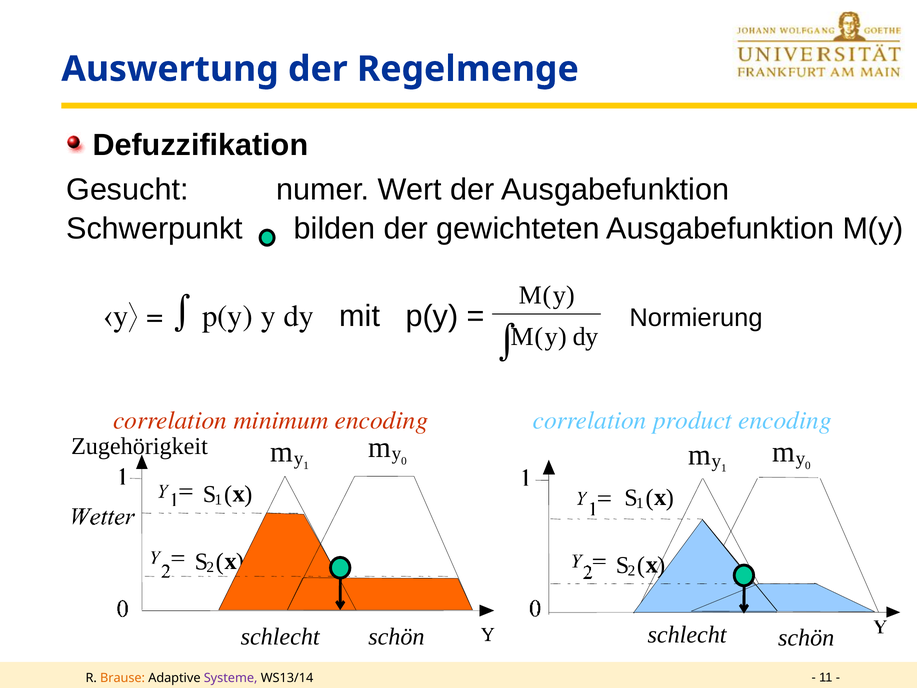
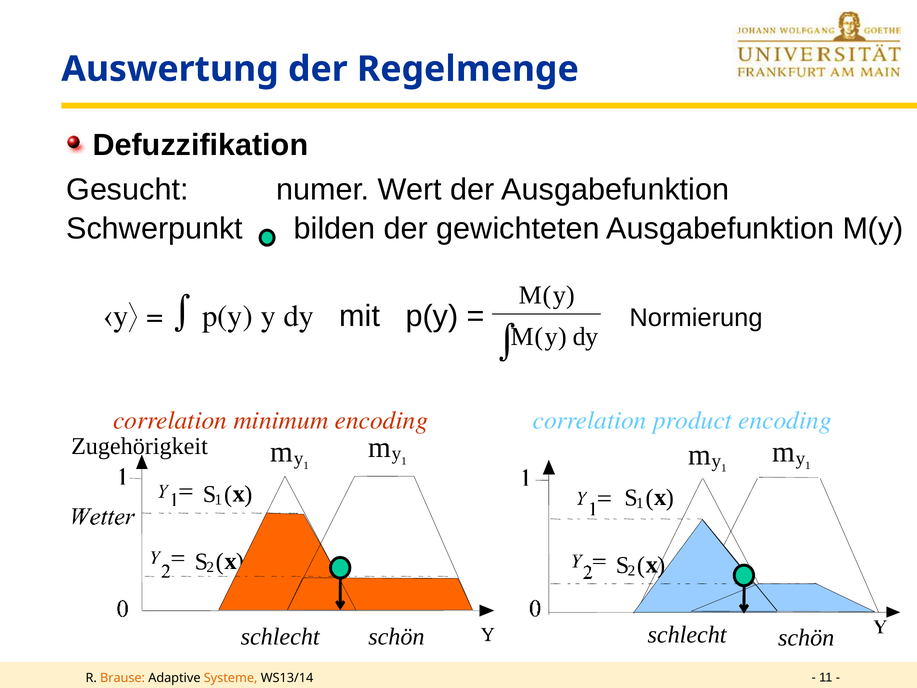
0 at (404, 461): 0 -> 1
0 at (808, 465): 0 -> 1
Systeme colour: purple -> orange
